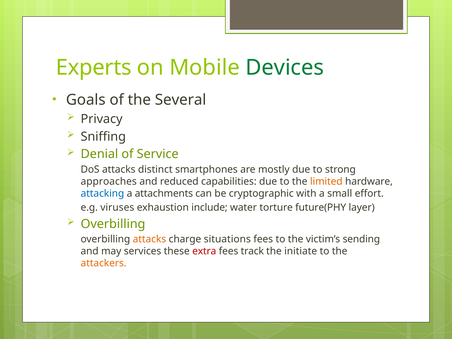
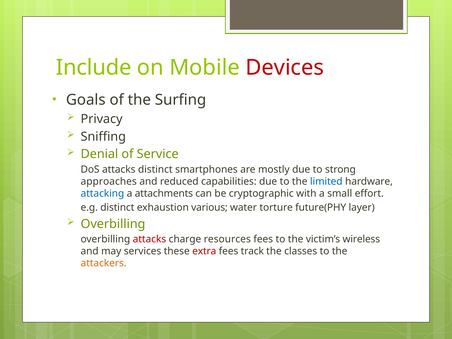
Experts: Experts -> Include
Devices colour: green -> red
Several: Several -> Surfing
limited colour: orange -> blue
e.g viruses: viruses -> distinct
include: include -> various
attacks at (149, 239) colour: orange -> red
situations: situations -> resources
sending: sending -> wireless
initiate: initiate -> classes
